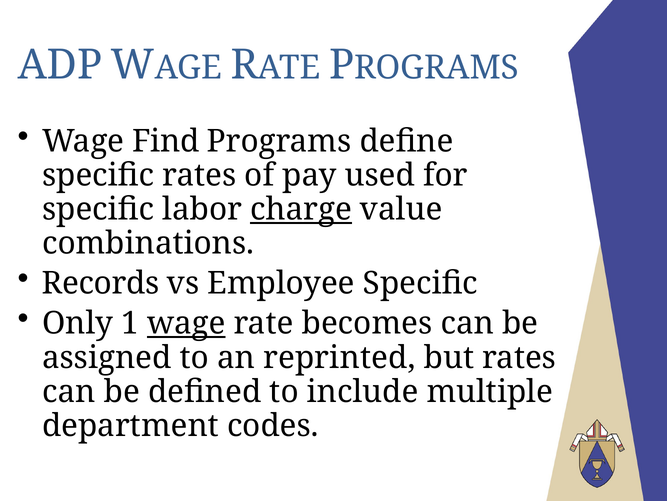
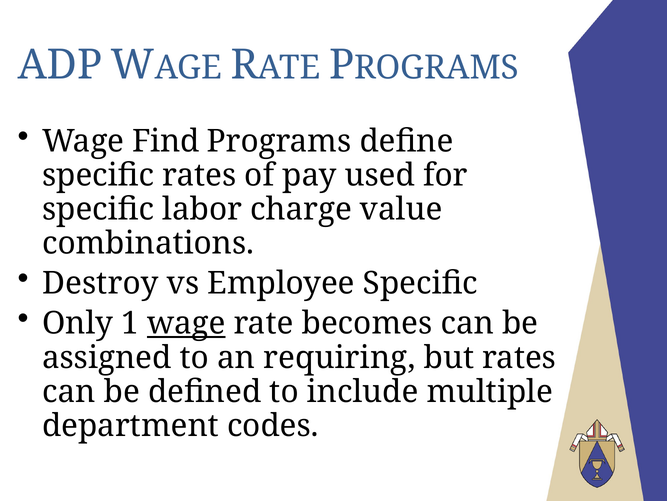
charge underline: present -> none
Records: Records -> Destroy
reprinted: reprinted -> requiring
